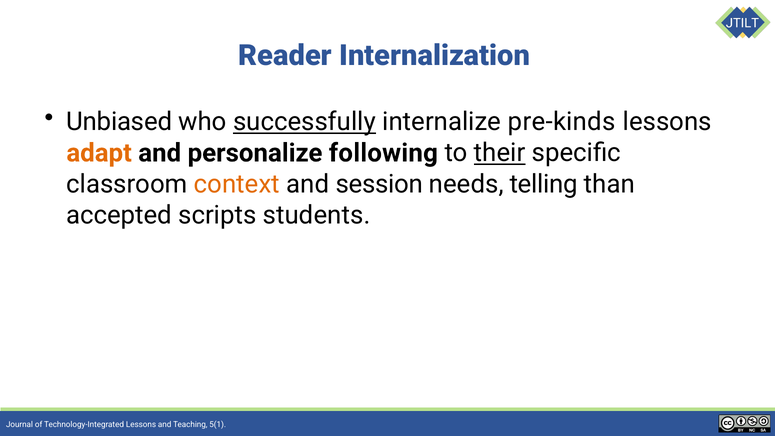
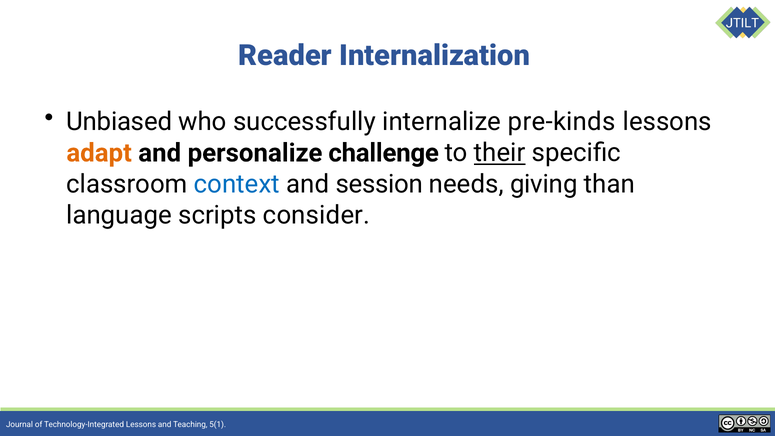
successfully underline: present -> none
following: following -> challenge
context colour: orange -> blue
telling: telling -> giving
accepted: accepted -> language
students: students -> consider
